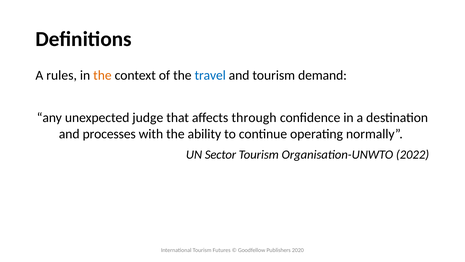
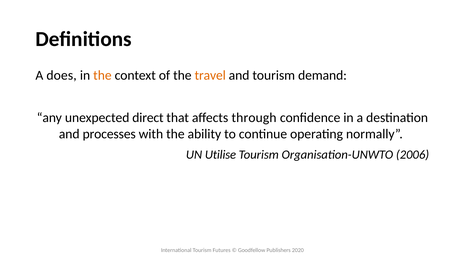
rules: rules -> does
travel colour: blue -> orange
judge: judge -> direct
Sector: Sector -> Utilise
2022: 2022 -> 2006
